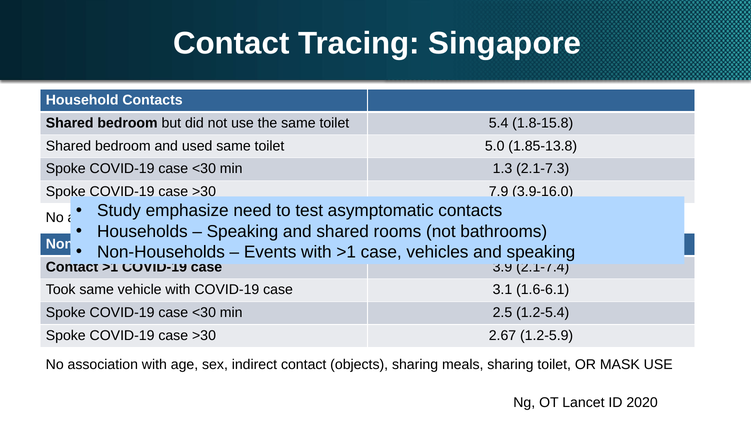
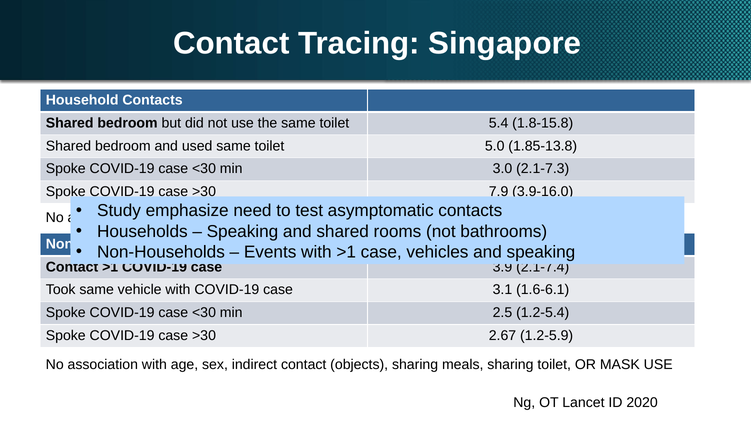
1.3: 1.3 -> 3.0
